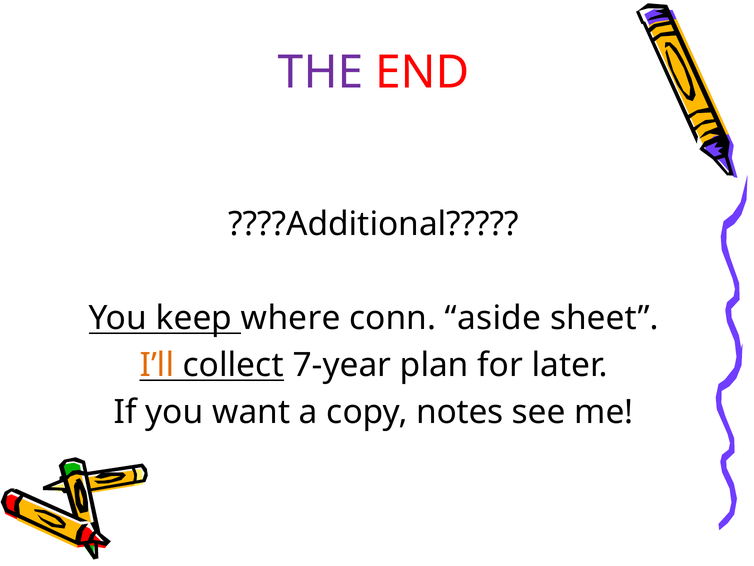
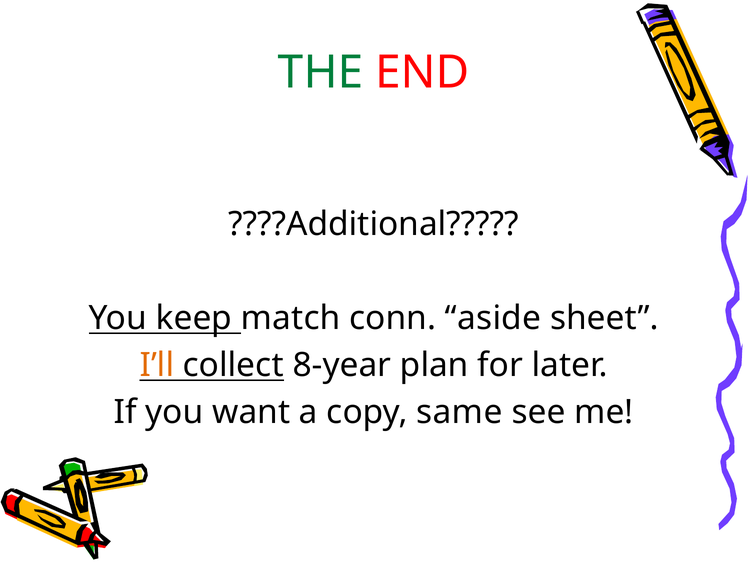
THE colour: purple -> green
where: where -> match
7-year: 7-year -> 8-year
notes: notes -> same
